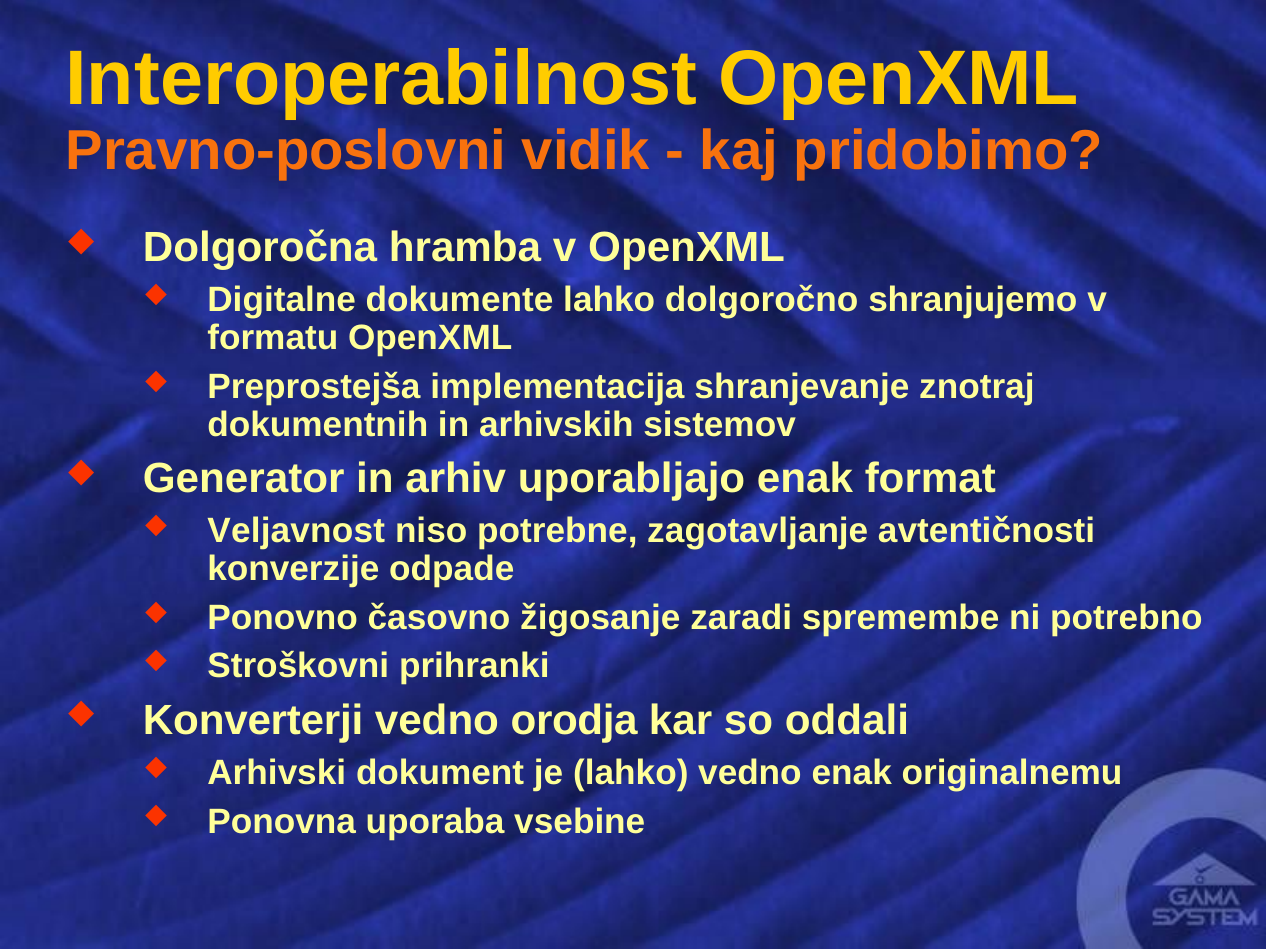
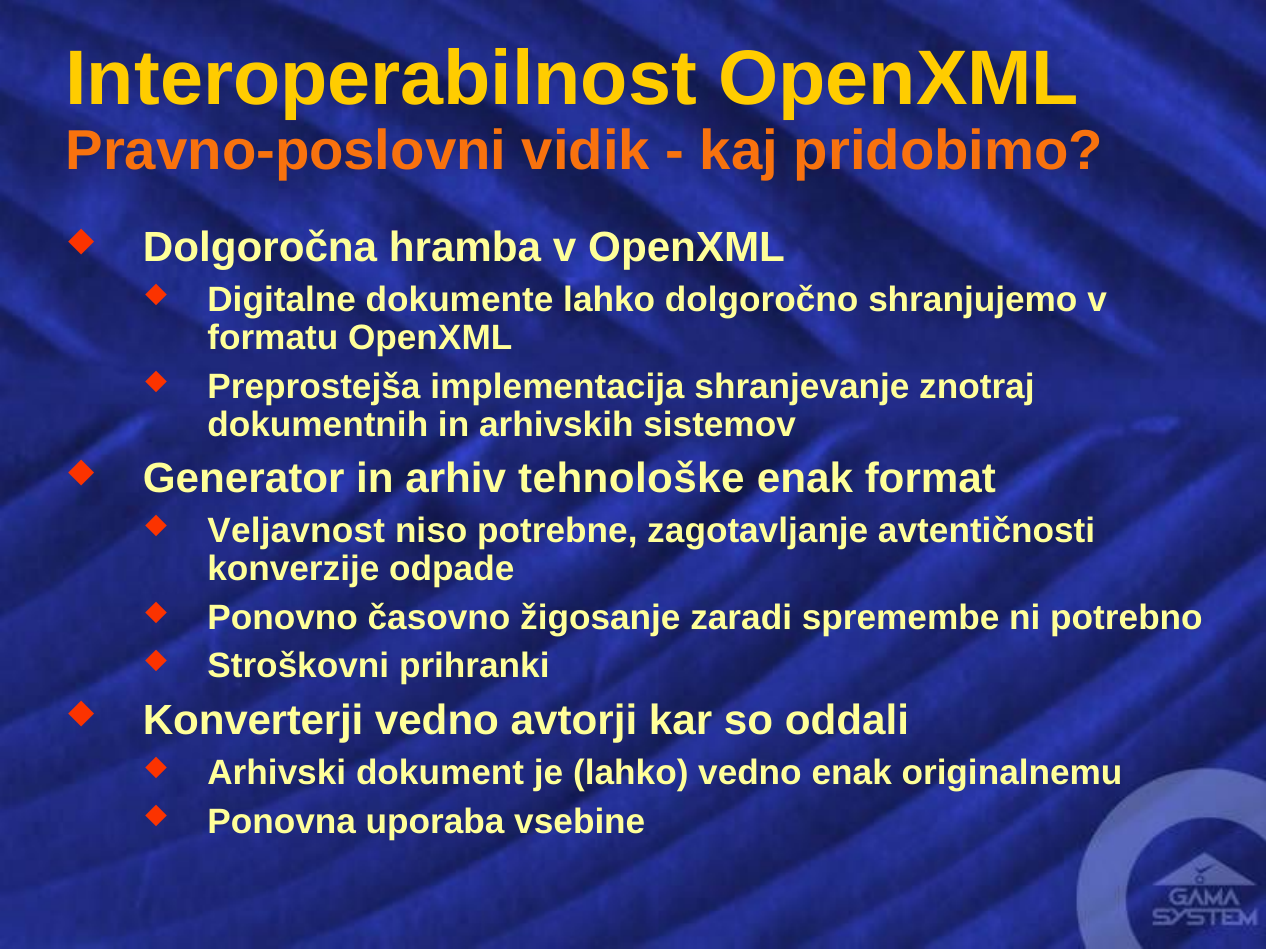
uporabljajo: uporabljajo -> tehnološke
orodja: orodja -> avtorji
